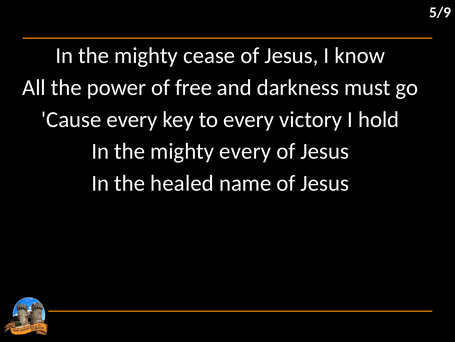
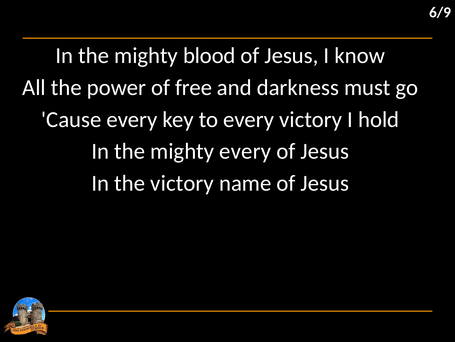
5/9: 5/9 -> 6/9
cease: cease -> blood
the healed: healed -> victory
